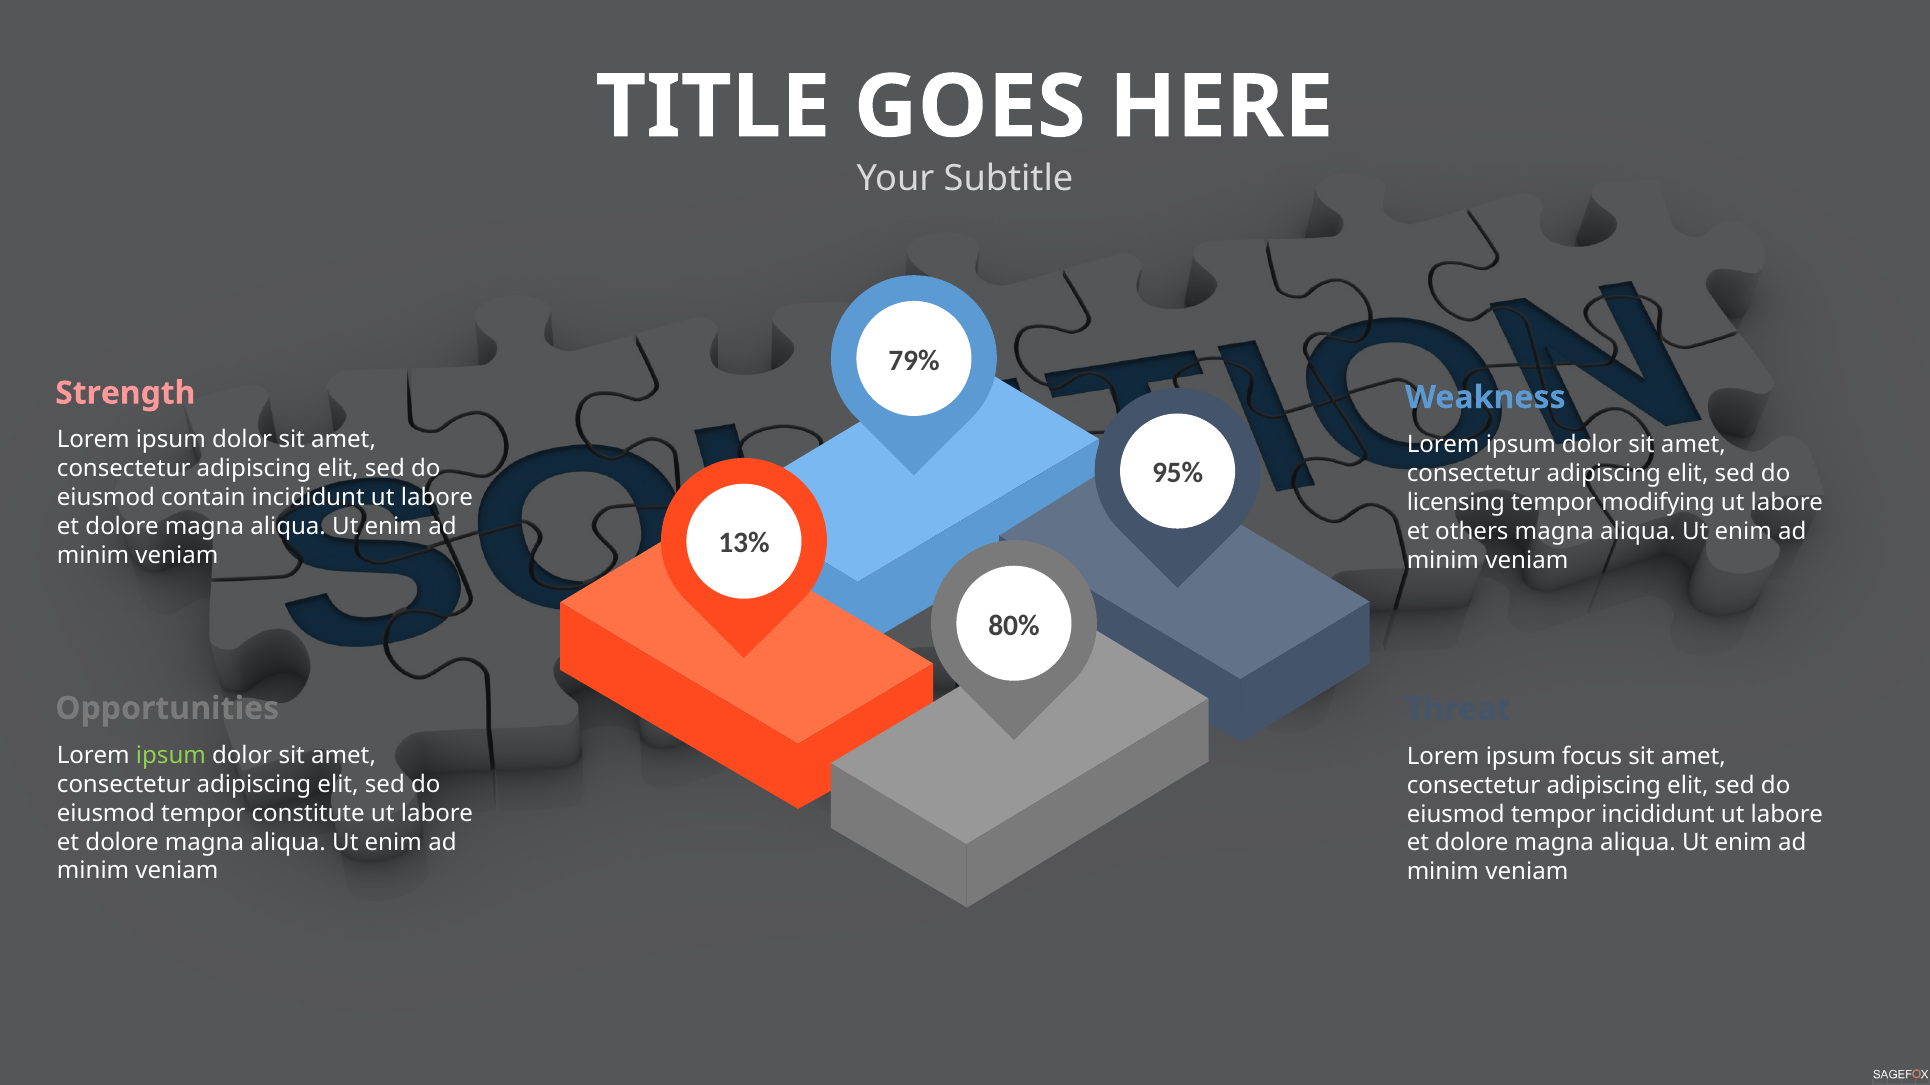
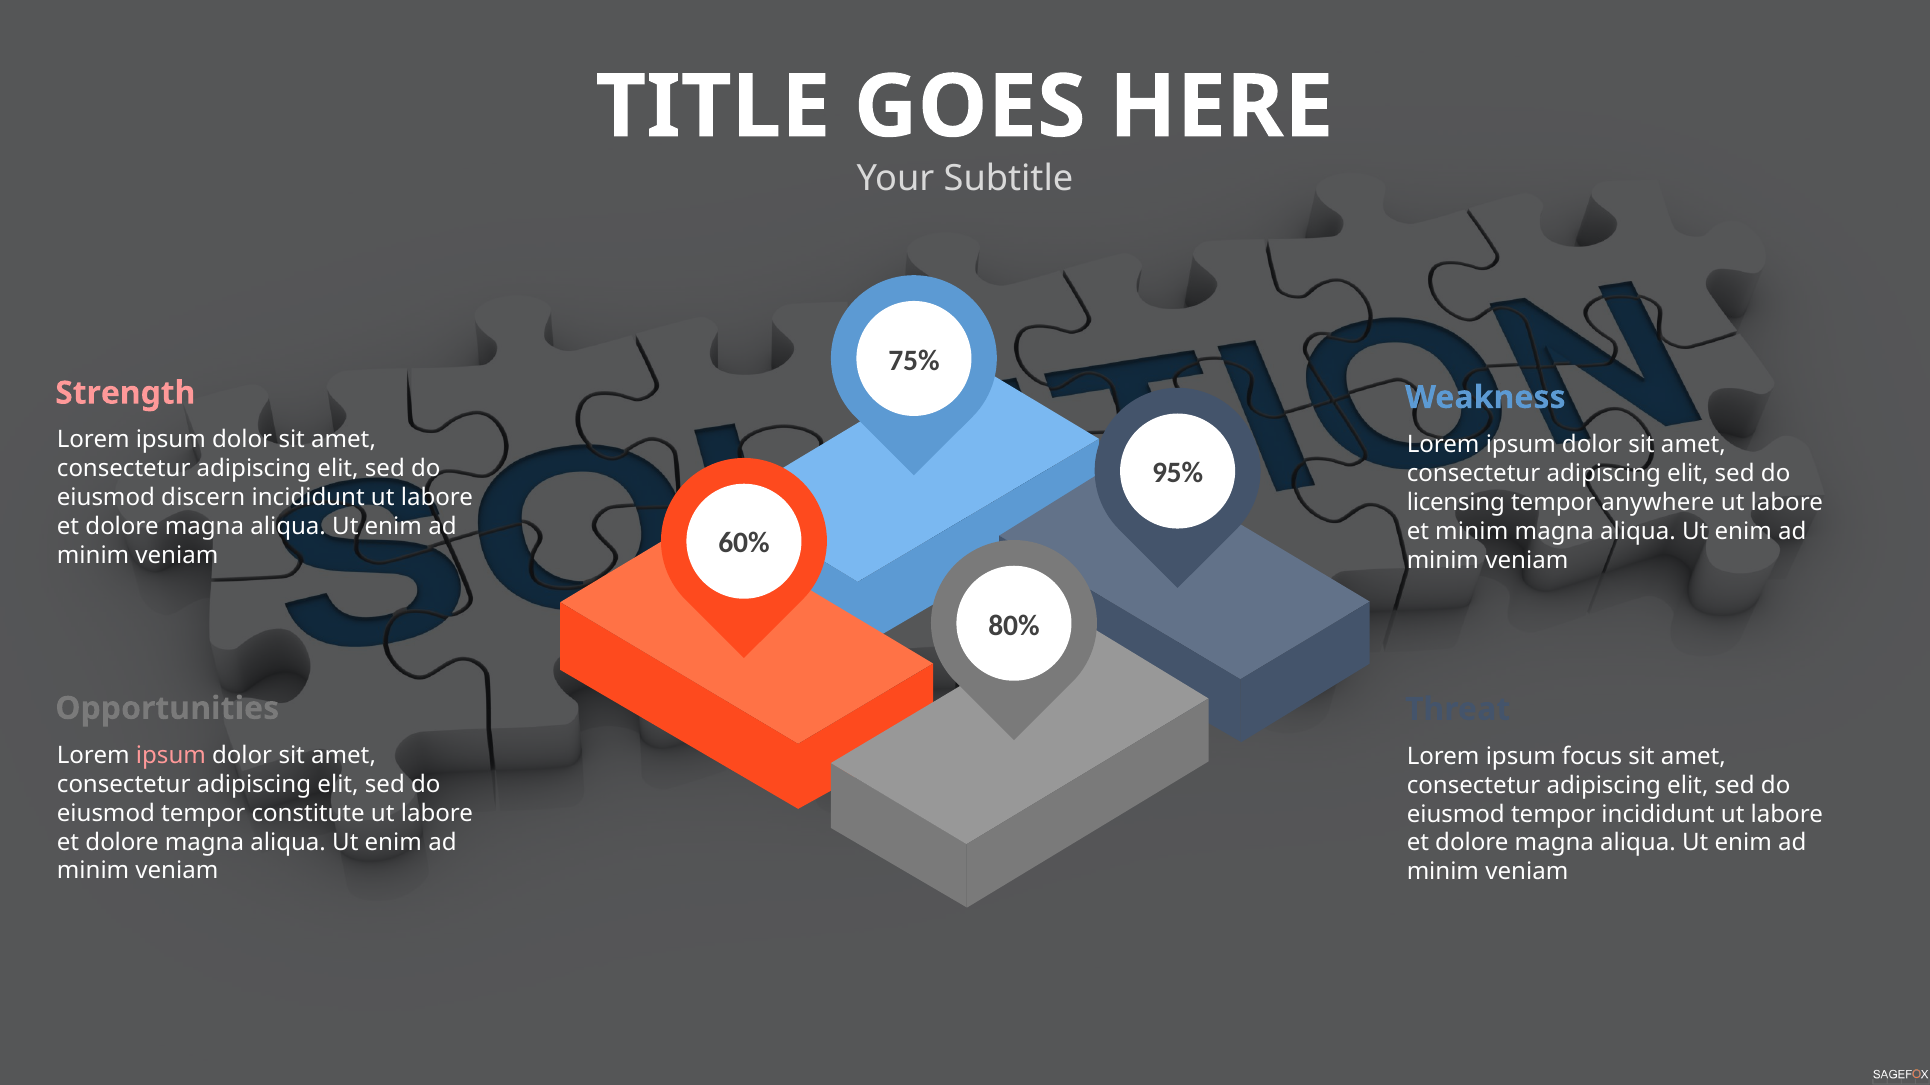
79%: 79% -> 75%
contain: contain -> discern
modifying: modifying -> anywhere
et others: others -> minim
13%: 13% -> 60%
ipsum at (171, 756) colour: light green -> pink
